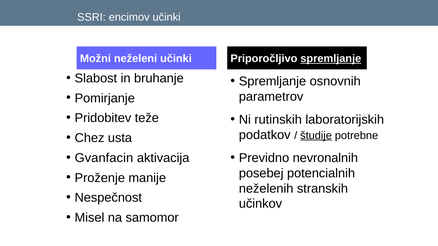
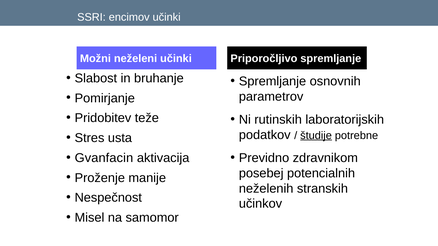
spremljanje at (331, 59) underline: present -> none
Chez: Chez -> Stres
nevronalnih: nevronalnih -> zdravnikom
